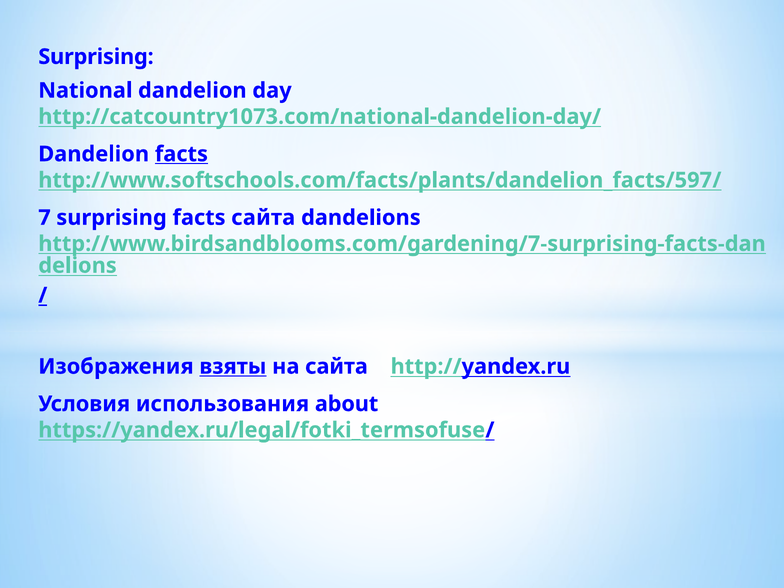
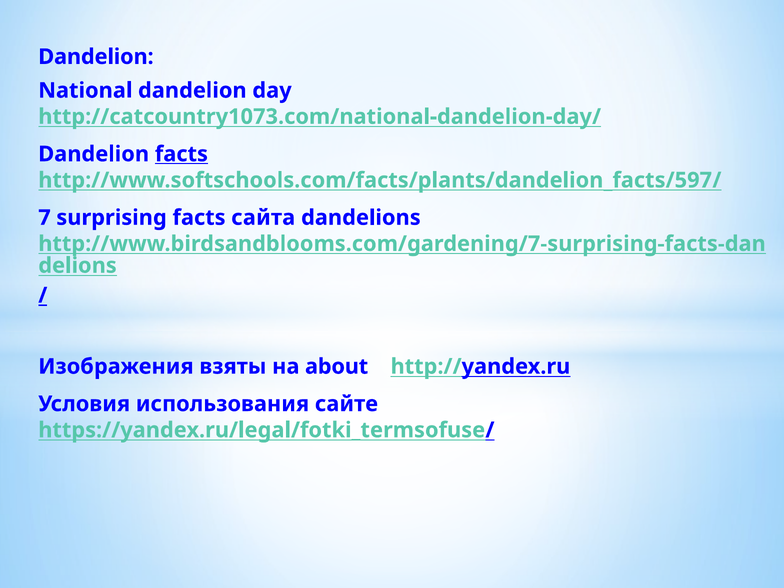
Surprising at (96, 57): Surprising -> Dandelion
взяты underline: present -> none
на сайта: сайта -> about
about: about -> сайте
